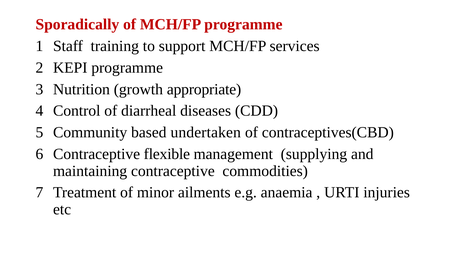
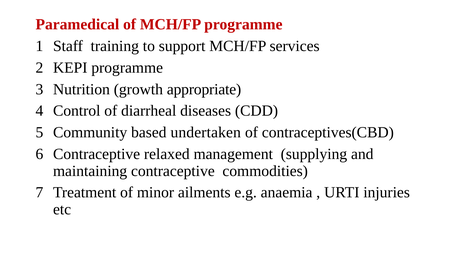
Sporadically: Sporadically -> Paramedical
flexible: flexible -> relaxed
